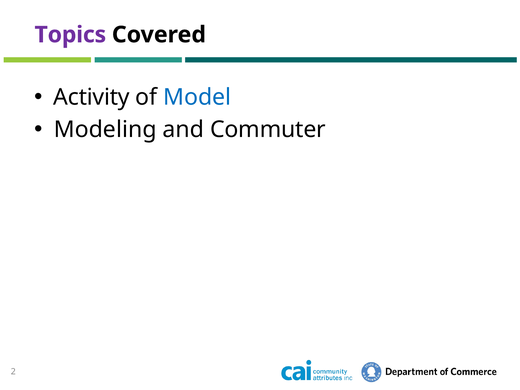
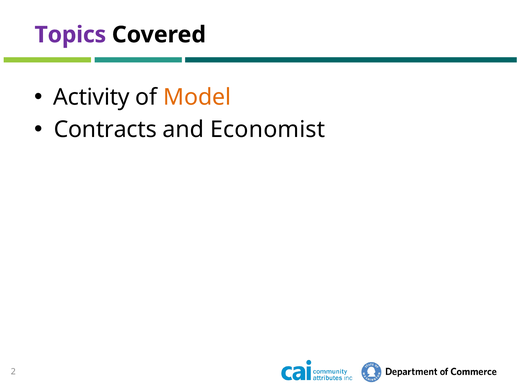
Model colour: blue -> orange
Modeling: Modeling -> Contracts
Commuter: Commuter -> Economist
